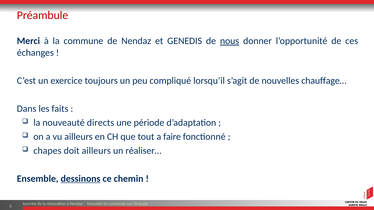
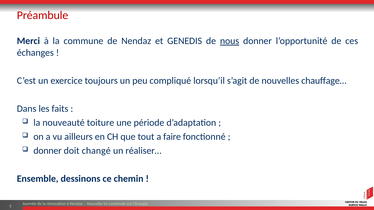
directs: directs -> toiture
chapes at (47, 151): chapes -> donner
doit ailleurs: ailleurs -> changé
dessinons underline: present -> none
